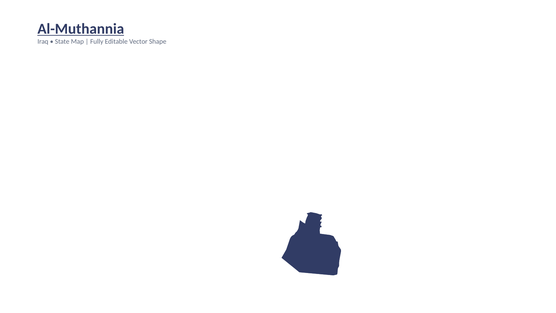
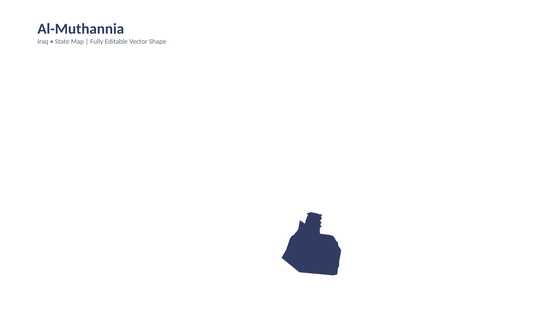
Al-Muthannia underline: present -> none
